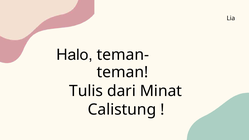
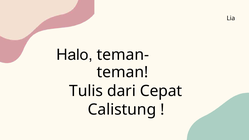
Minat: Minat -> Cepat
